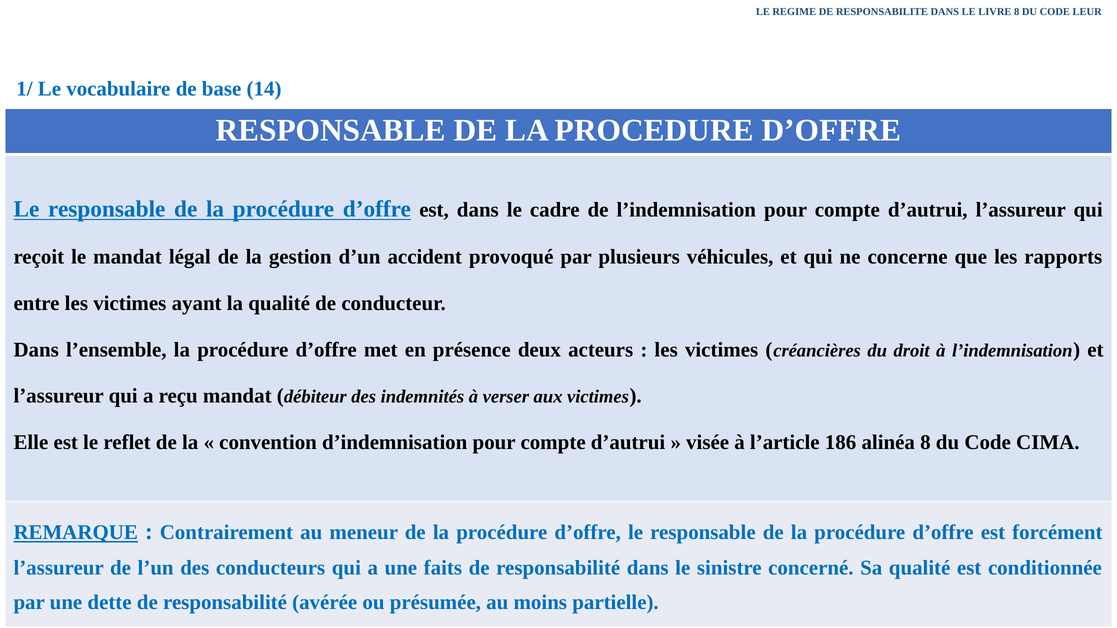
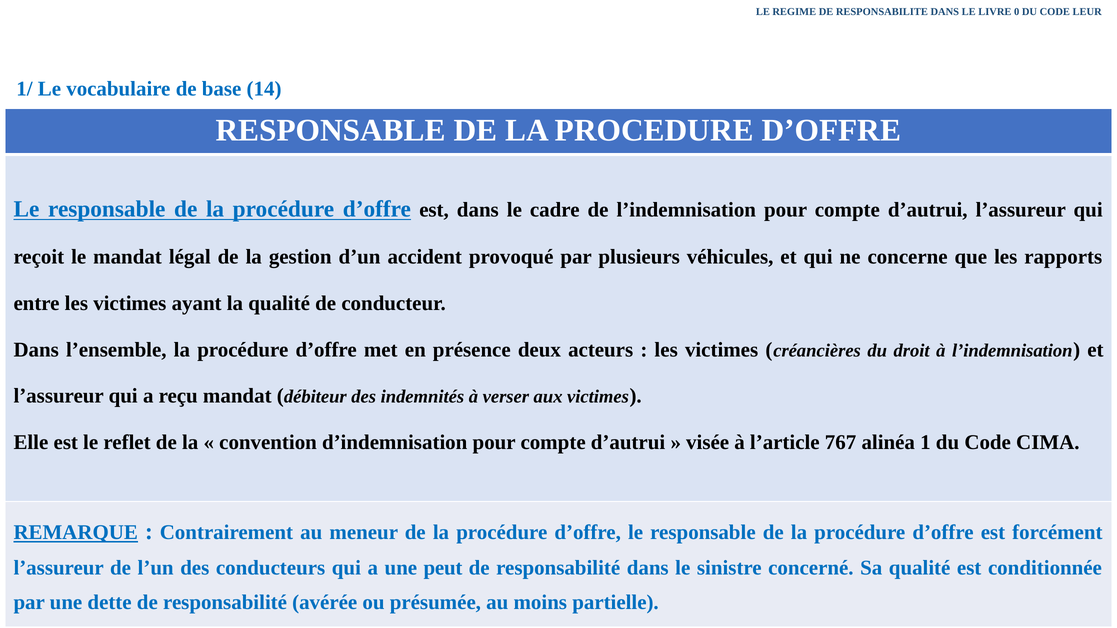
LIVRE 8: 8 -> 0
186: 186 -> 767
alinéa 8: 8 -> 1
faits: faits -> peut
